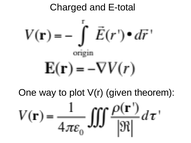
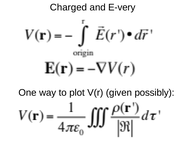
E-total: E-total -> E-very
theorem: theorem -> possibly
